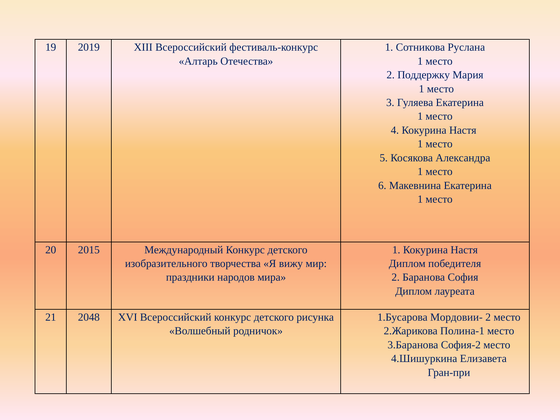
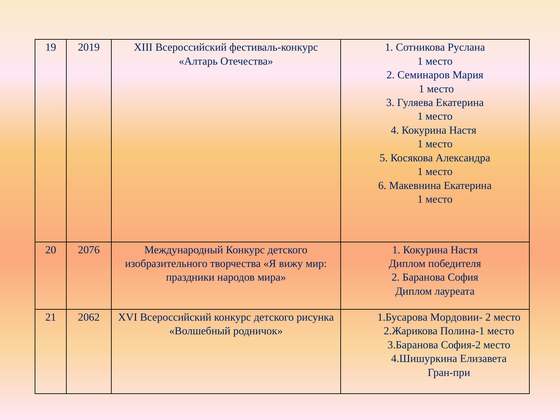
Поддержку: Поддержку -> Семинаров
2015: 2015 -> 2076
2048: 2048 -> 2062
